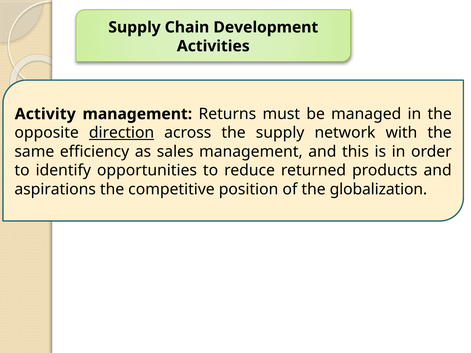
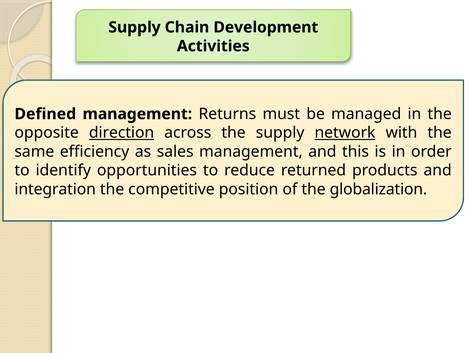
Activity: Activity -> Defined
network underline: none -> present
aspirations: aspirations -> integration
